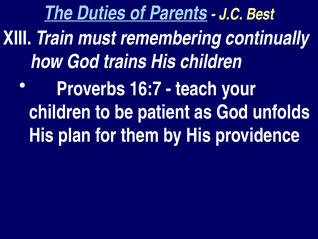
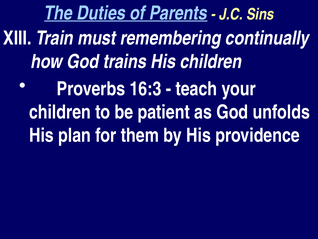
Best: Best -> Sins
16:7: 16:7 -> 16:3
